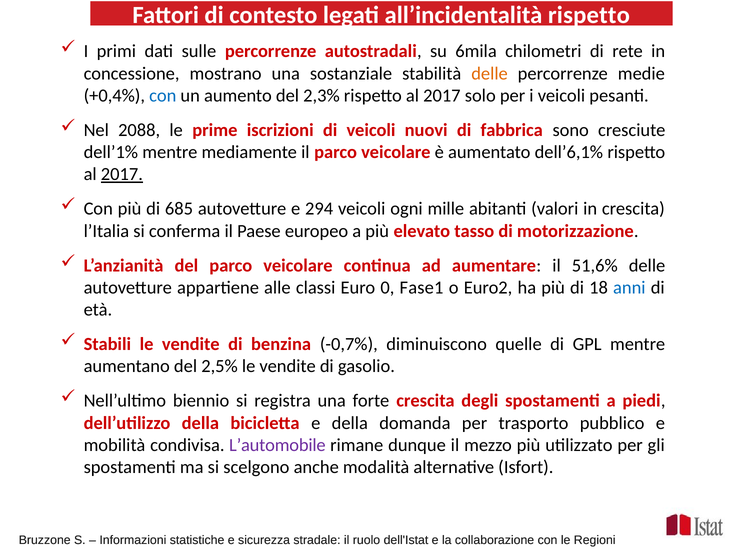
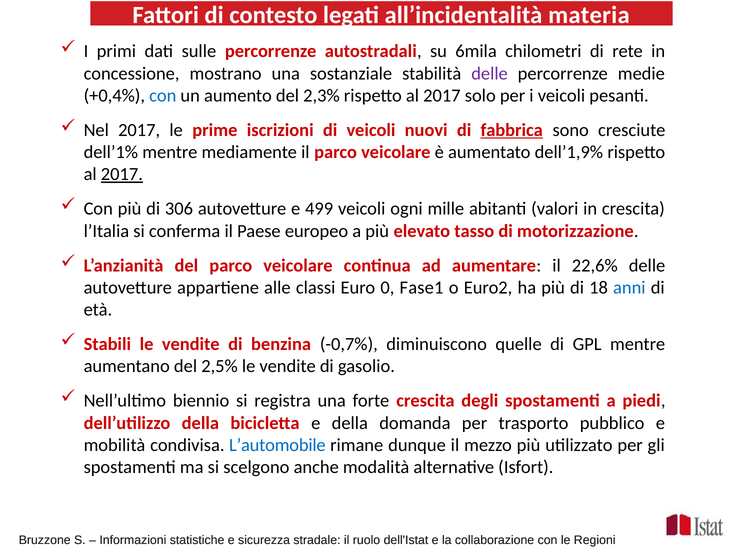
all’incidentalità rispetto: rispetto -> materia
delle at (490, 73) colour: orange -> purple
Nel 2088: 2088 -> 2017
fabbrica underline: none -> present
dell’6,1%: dell’6,1% -> dell’1,9%
685: 685 -> 306
294: 294 -> 499
51,6%: 51,6% -> 22,6%
L’automobile colour: purple -> blue
